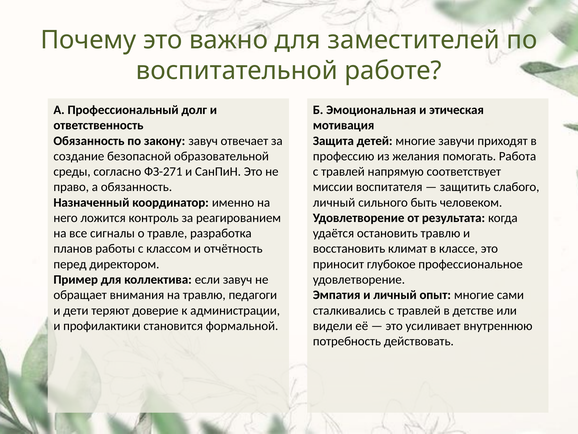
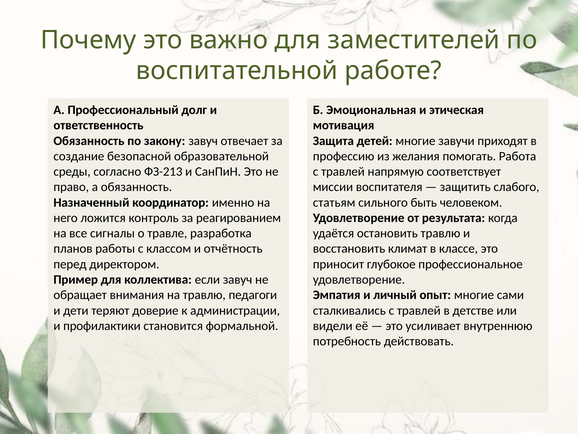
ФЗ-271: ФЗ-271 -> ФЗ-213
личный at (334, 202): личный -> статьям
